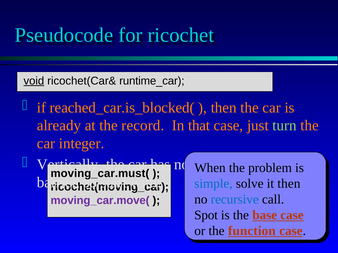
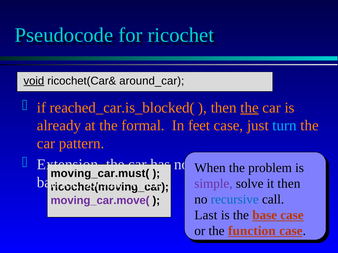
runtime_car: runtime_car -> around_car
the at (250, 108) underline: none -> present
record: record -> formal
that: that -> feet
turn colour: light green -> light blue
integer: integer -> pattern
Vertically: Vertically -> Extension
simple colour: blue -> purple
Spot: Spot -> Last
